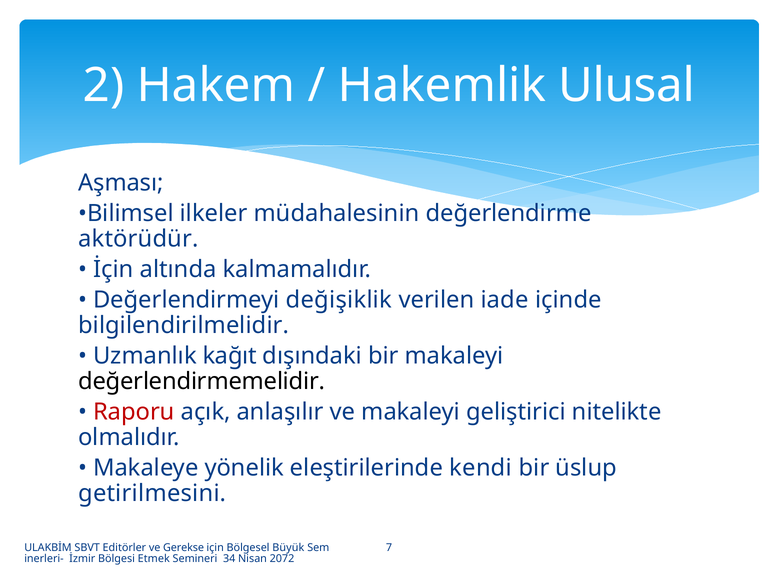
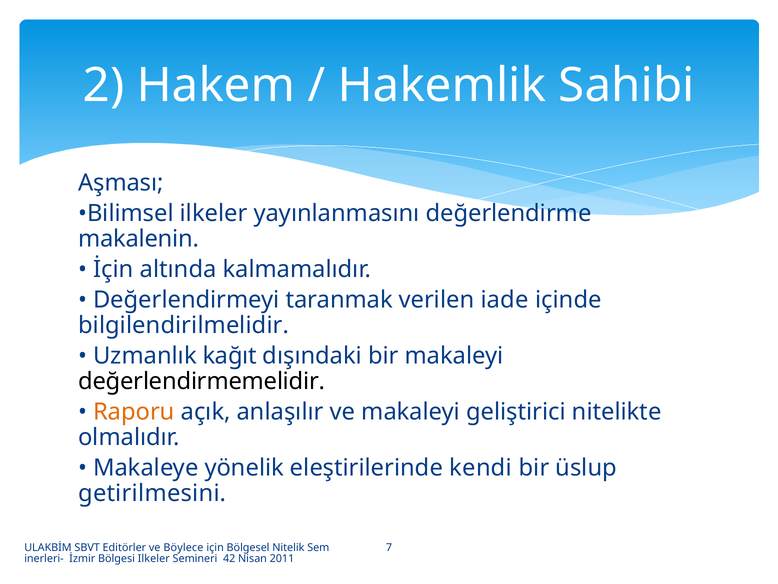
Ulusal: Ulusal -> Sahibi
müdahalesinin: müdahalesinin -> yayınlanmasını
aktörüdür: aktörüdür -> makalenin
değişiklik: değişiklik -> taranmak
Raporu colour: red -> orange
Gerekse: Gerekse -> Böylece
Büyük: Büyük -> Nitelik
Bölgesi Etmek: Etmek -> Ilkeler
34: 34 -> 42
2072: 2072 -> 2011
